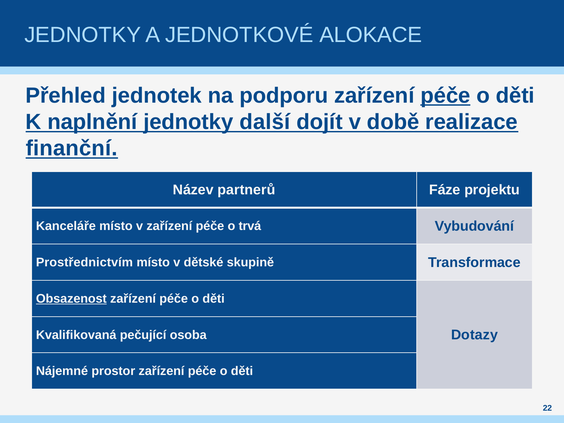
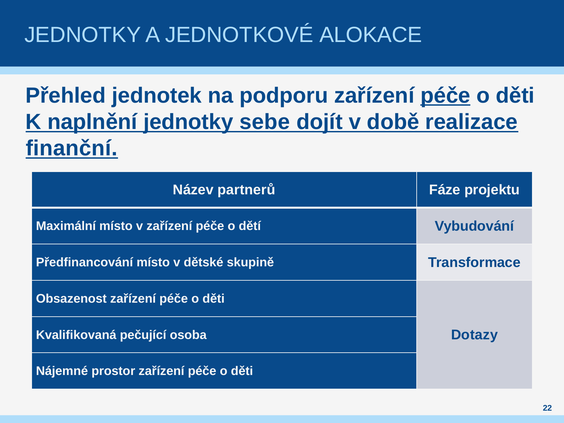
další: další -> sebe
Kanceláře: Kanceláře -> Maximální
trvá: trvá -> dětí
Prostřednictvím: Prostřednictvím -> Předfinancování
Obsazenost underline: present -> none
